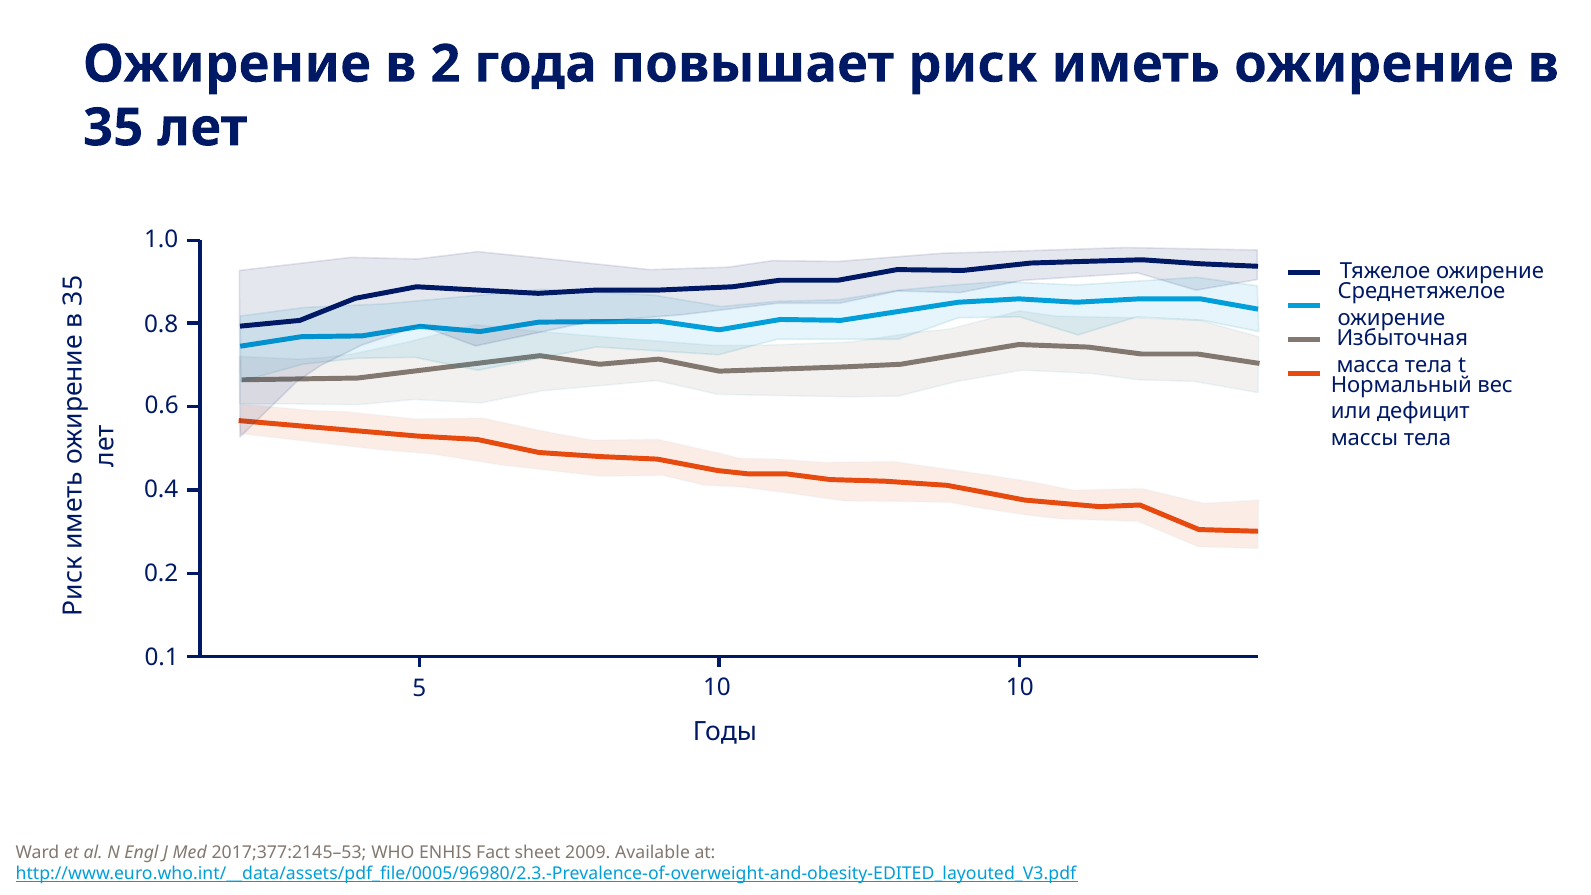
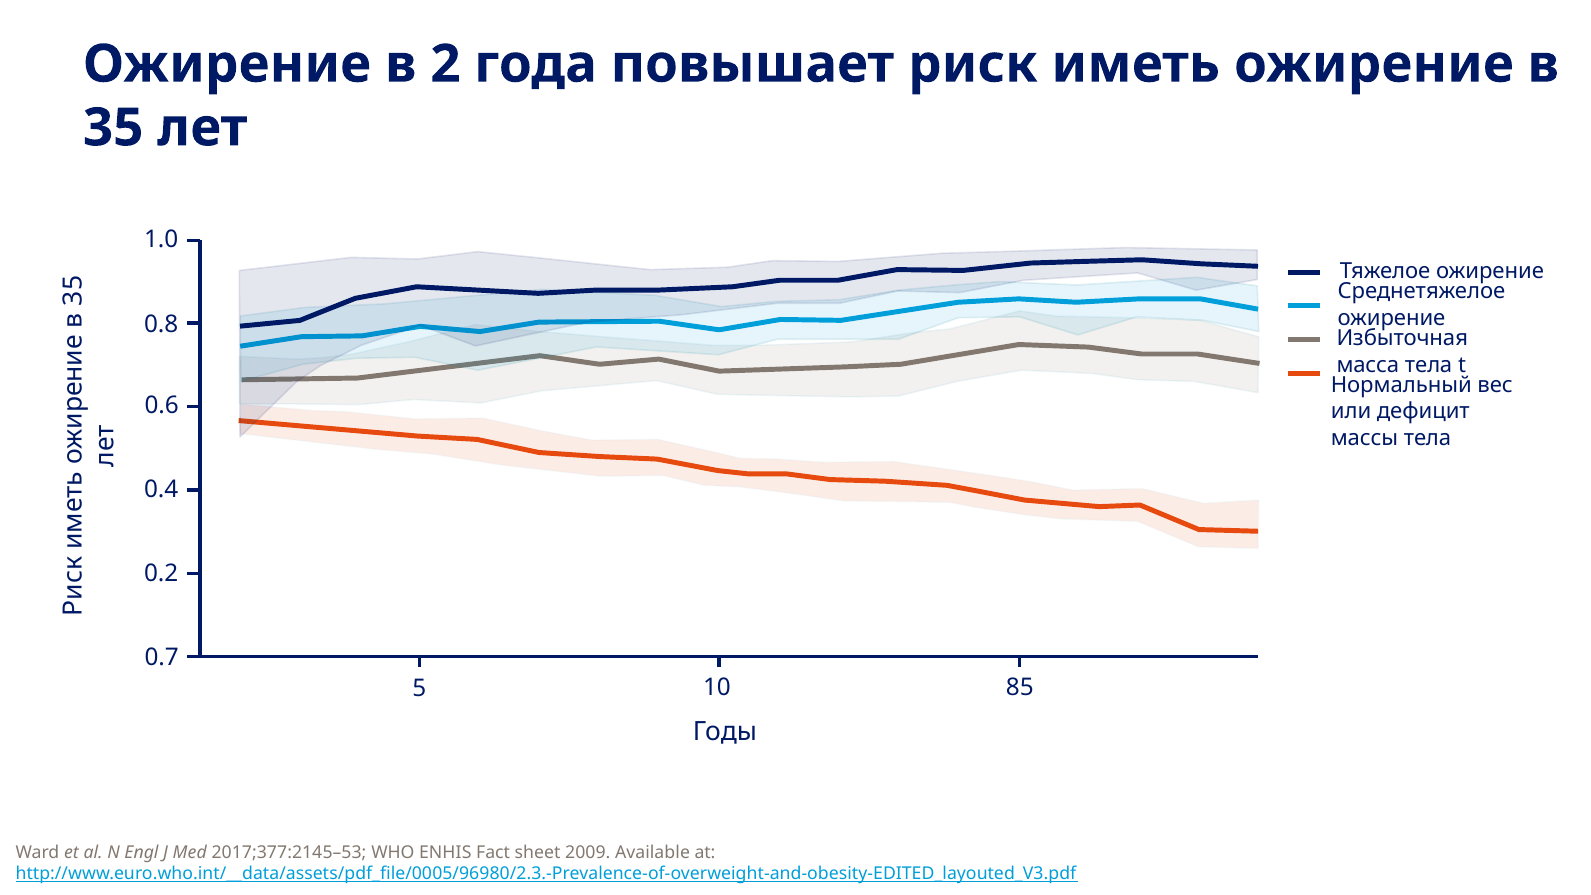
0.1: 0.1 -> 0.7
10 10: 10 -> 85
